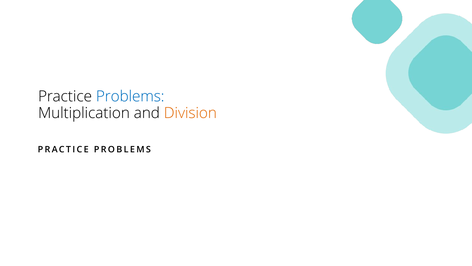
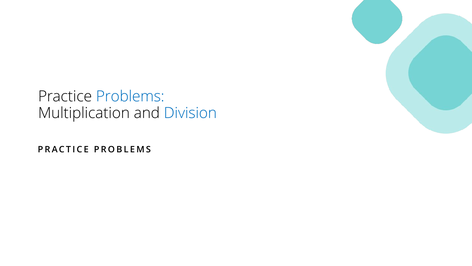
Division colour: orange -> blue
